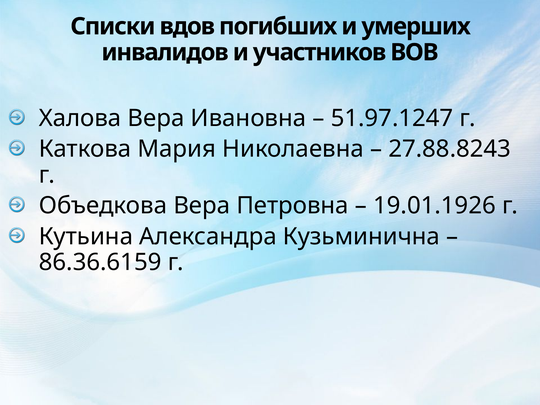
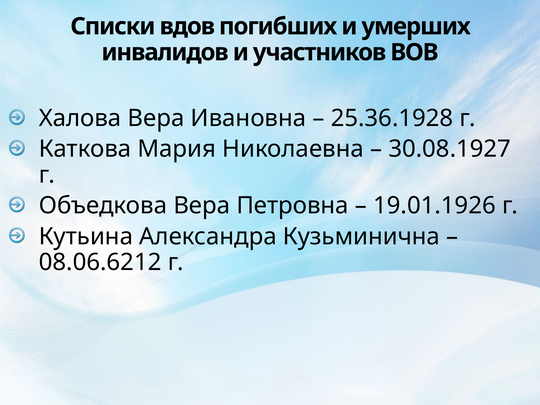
51.97.1247: 51.97.1247 -> 25.36.1928
27.88.8243: 27.88.8243 -> 30.08.1927
86.36.6159: 86.36.6159 -> 08.06.6212
